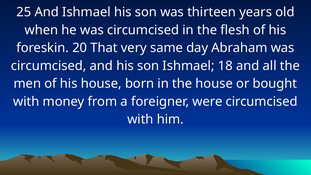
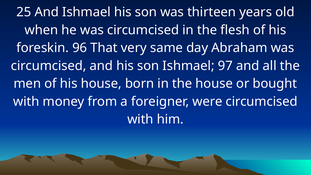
20: 20 -> 96
18: 18 -> 97
